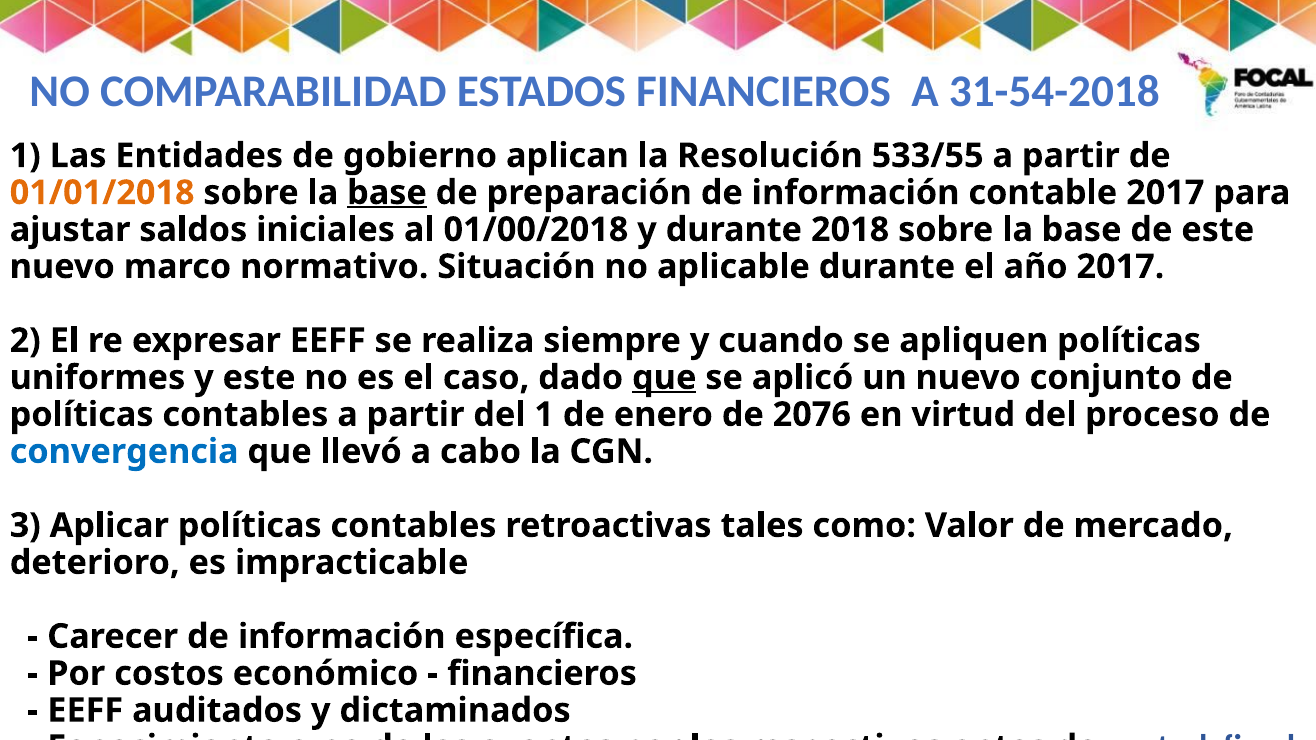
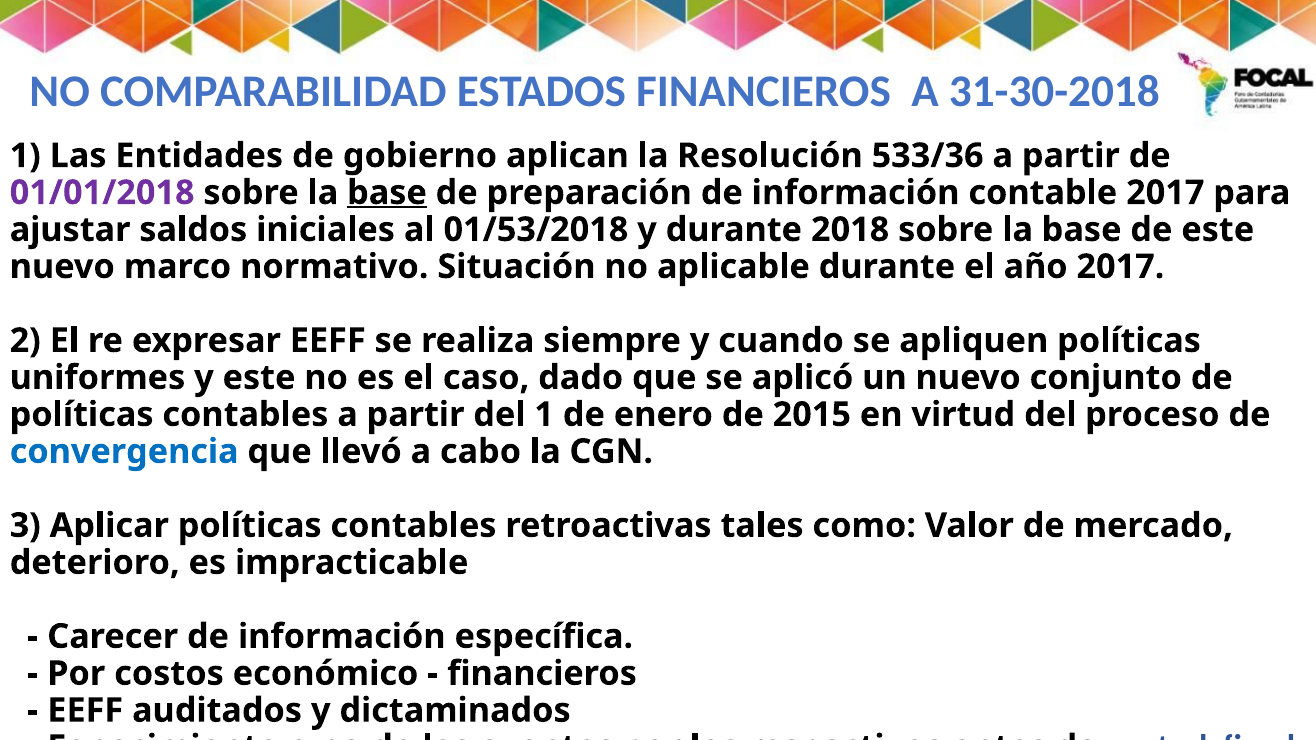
31-54-2018: 31-54-2018 -> 31-30-2018
533/55: 533/55 -> 533/36
01/01/2018 colour: orange -> purple
01/00/2018: 01/00/2018 -> 01/53/2018
que at (664, 378) underline: present -> none
2076: 2076 -> 2015
